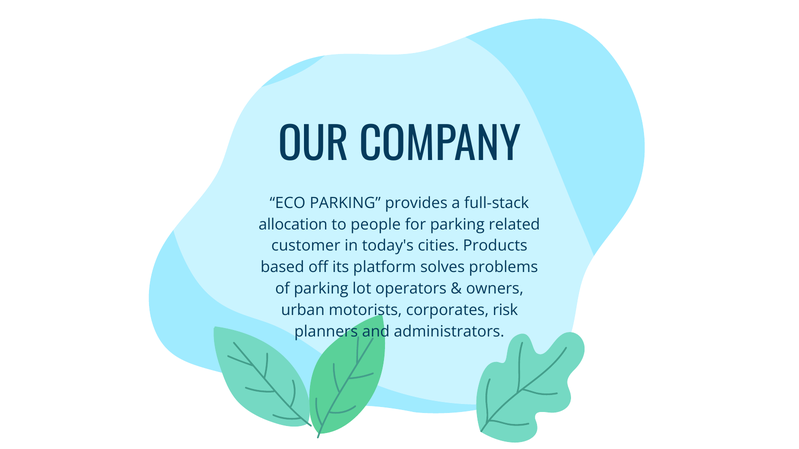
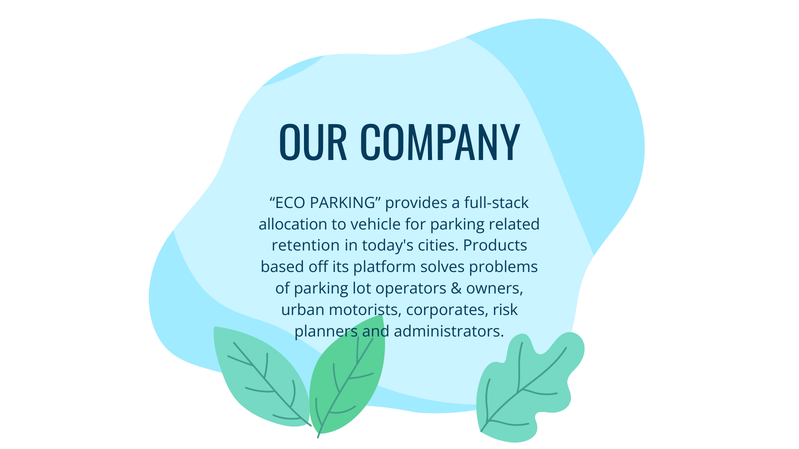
people: people -> vehicle
customer: customer -> retention
